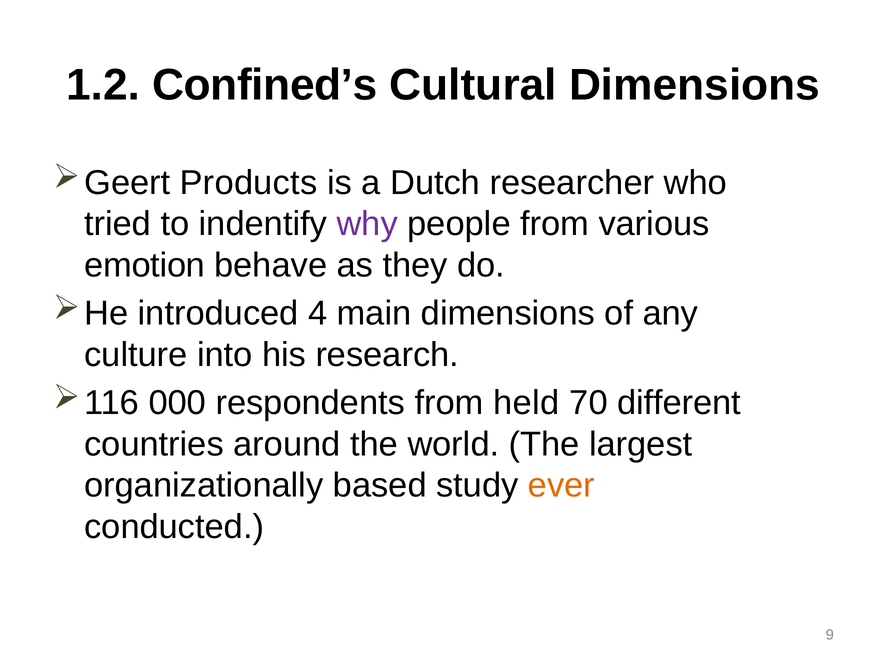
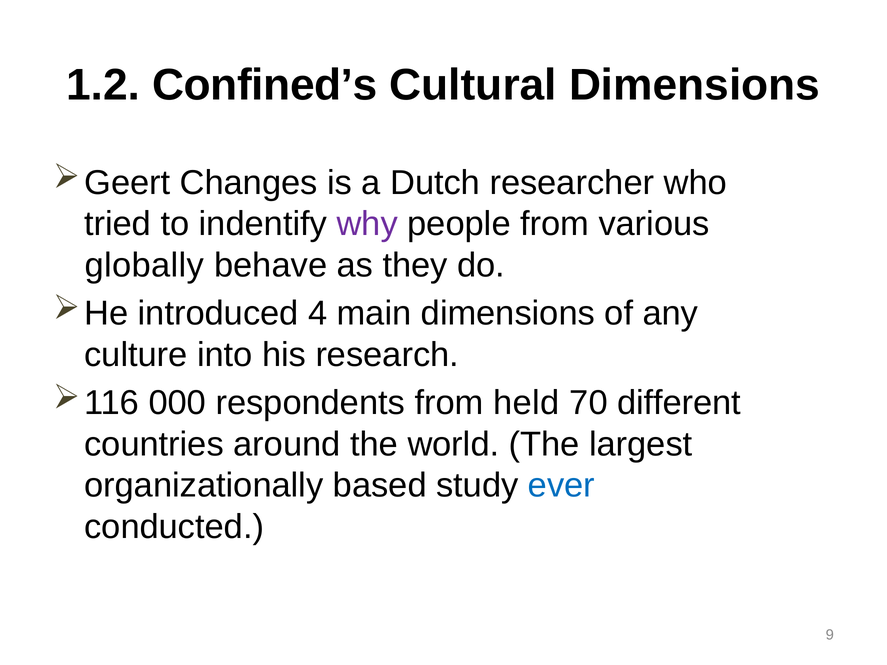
Products: Products -> Changes
emotion: emotion -> globally
ever colour: orange -> blue
